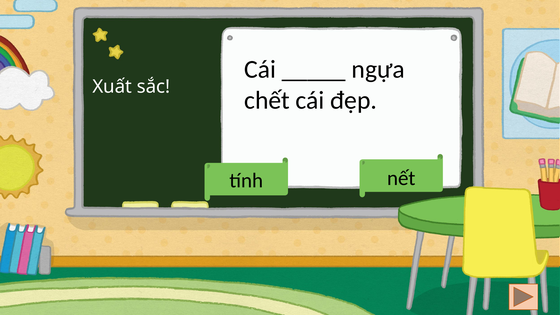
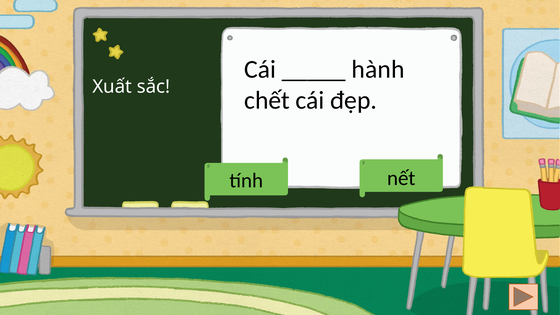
ngựa: ngựa -> hành
